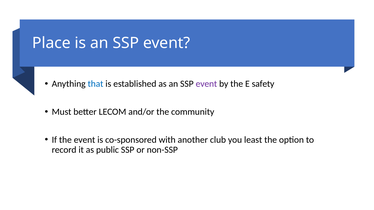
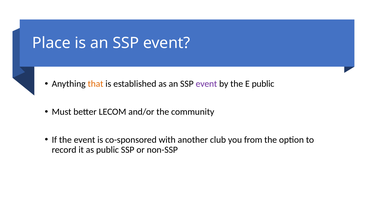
that colour: blue -> orange
E safety: safety -> public
least: least -> from
